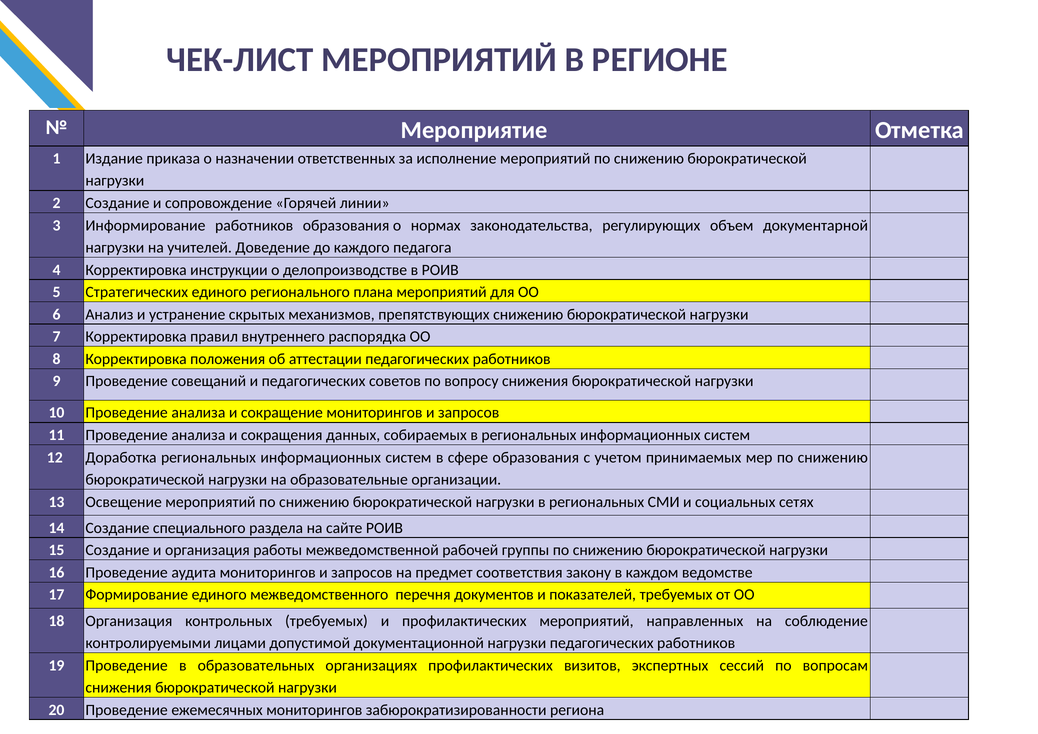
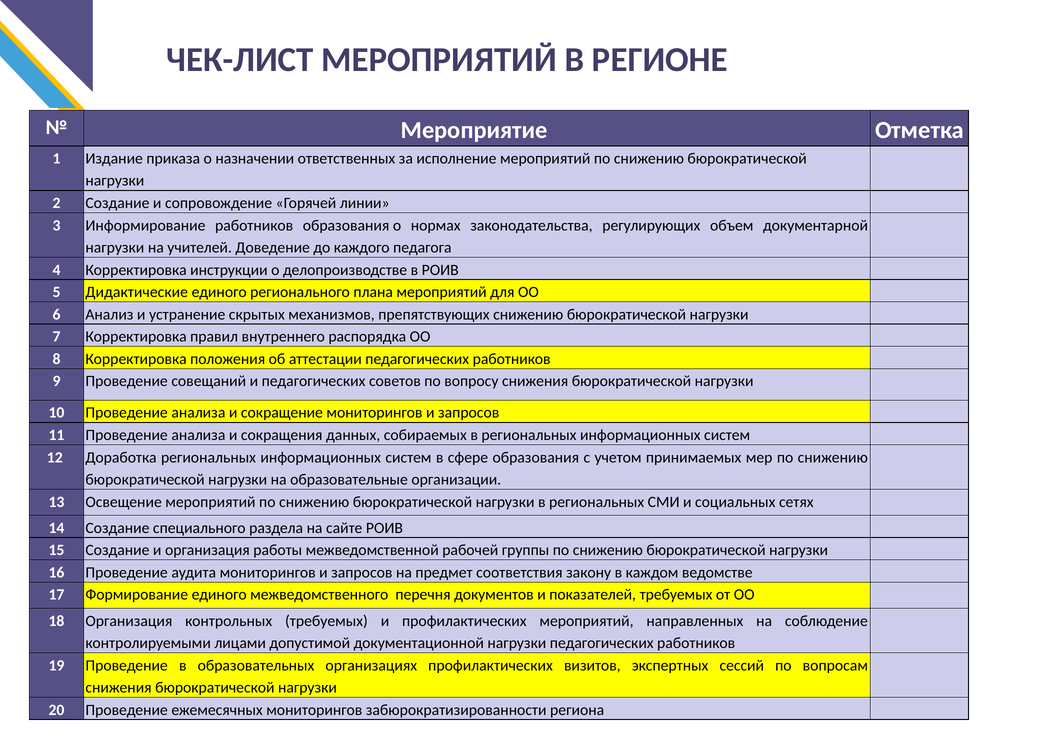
Стратегических: Стратегических -> Дидактические
